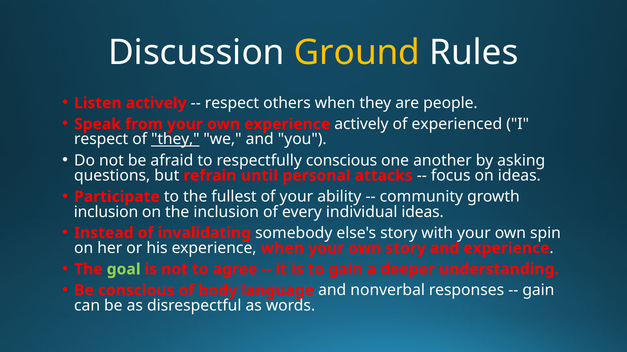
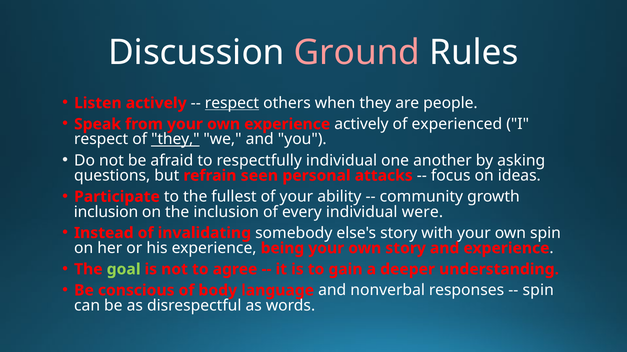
Ground colour: yellow -> pink
respect at (232, 103) underline: none -> present
respectfully conscious: conscious -> individual
until: until -> seen
individual ideas: ideas -> were
experience when: when -> being
gain at (538, 291): gain -> spin
